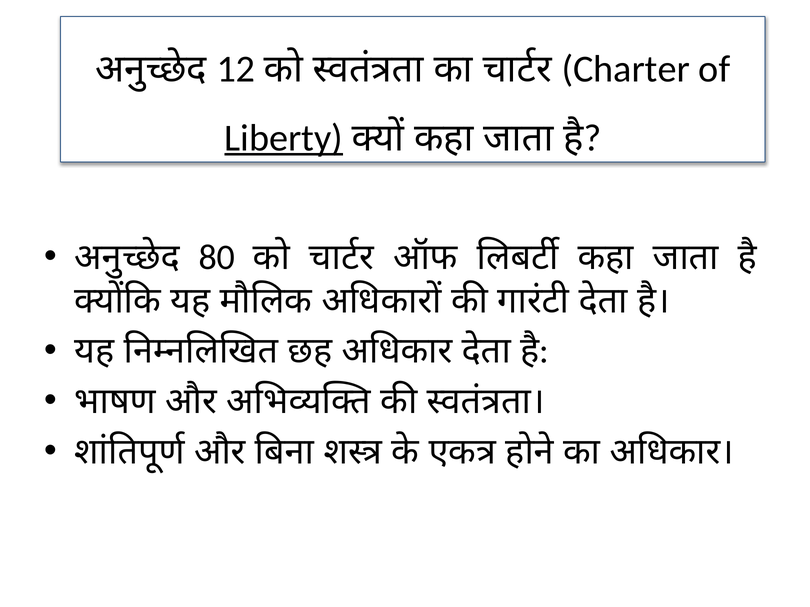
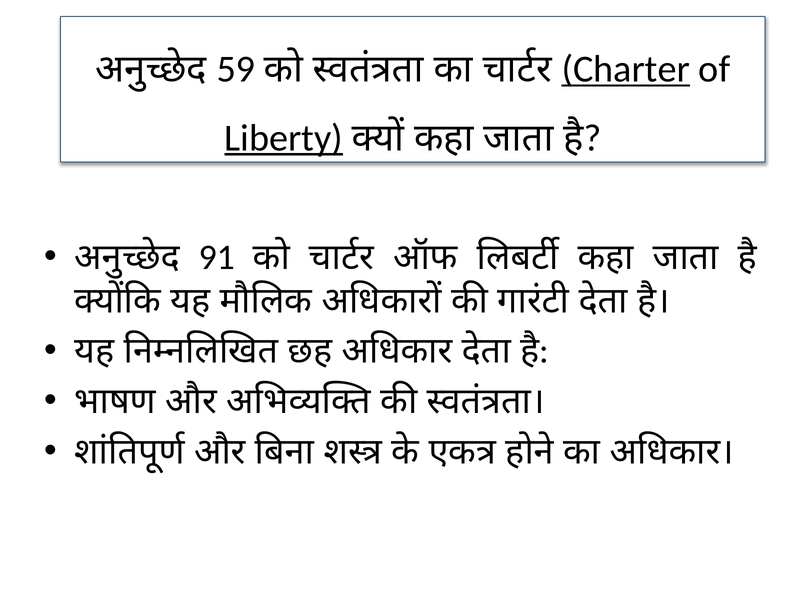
12: 12 -> 59
Charter underline: none -> present
80: 80 -> 91
